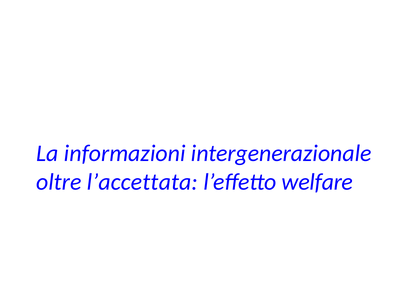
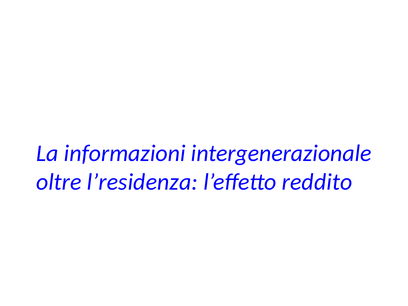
l’accettata: l’accettata -> l’residenza
welfare: welfare -> reddito
